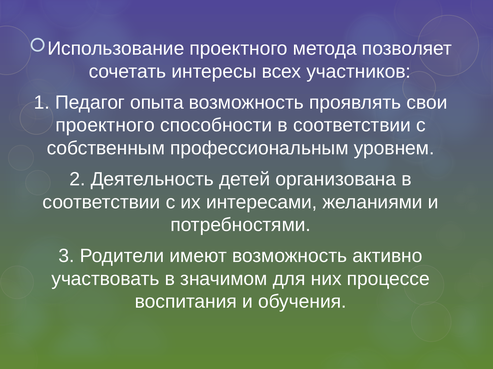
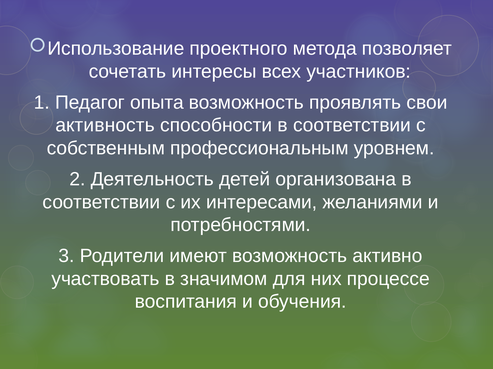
проектного at (105, 126): проектного -> активность
